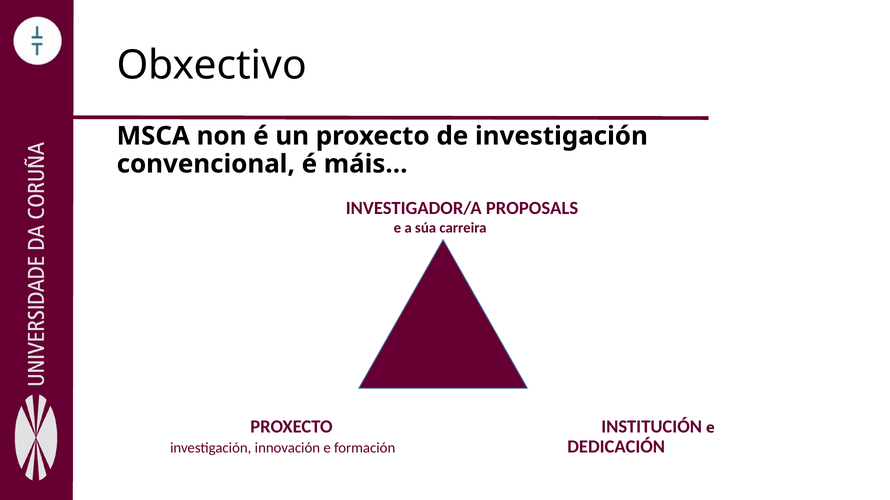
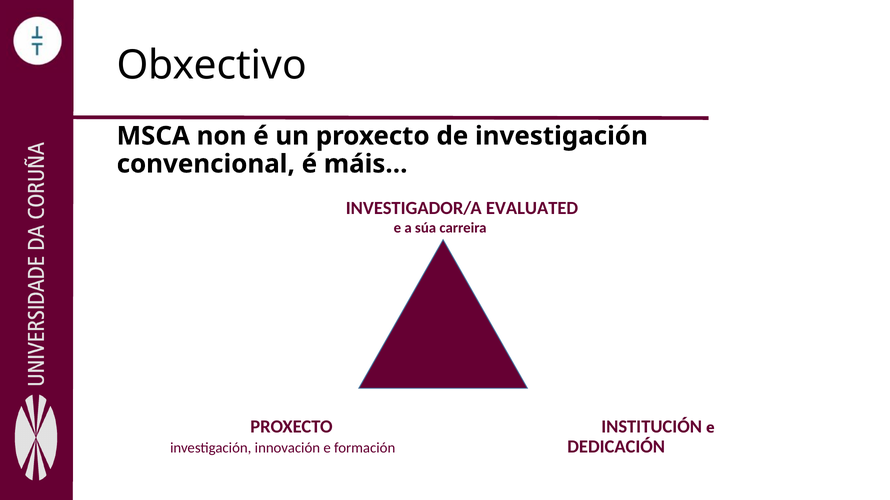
PROPOSALS: PROPOSALS -> EVALUATED
